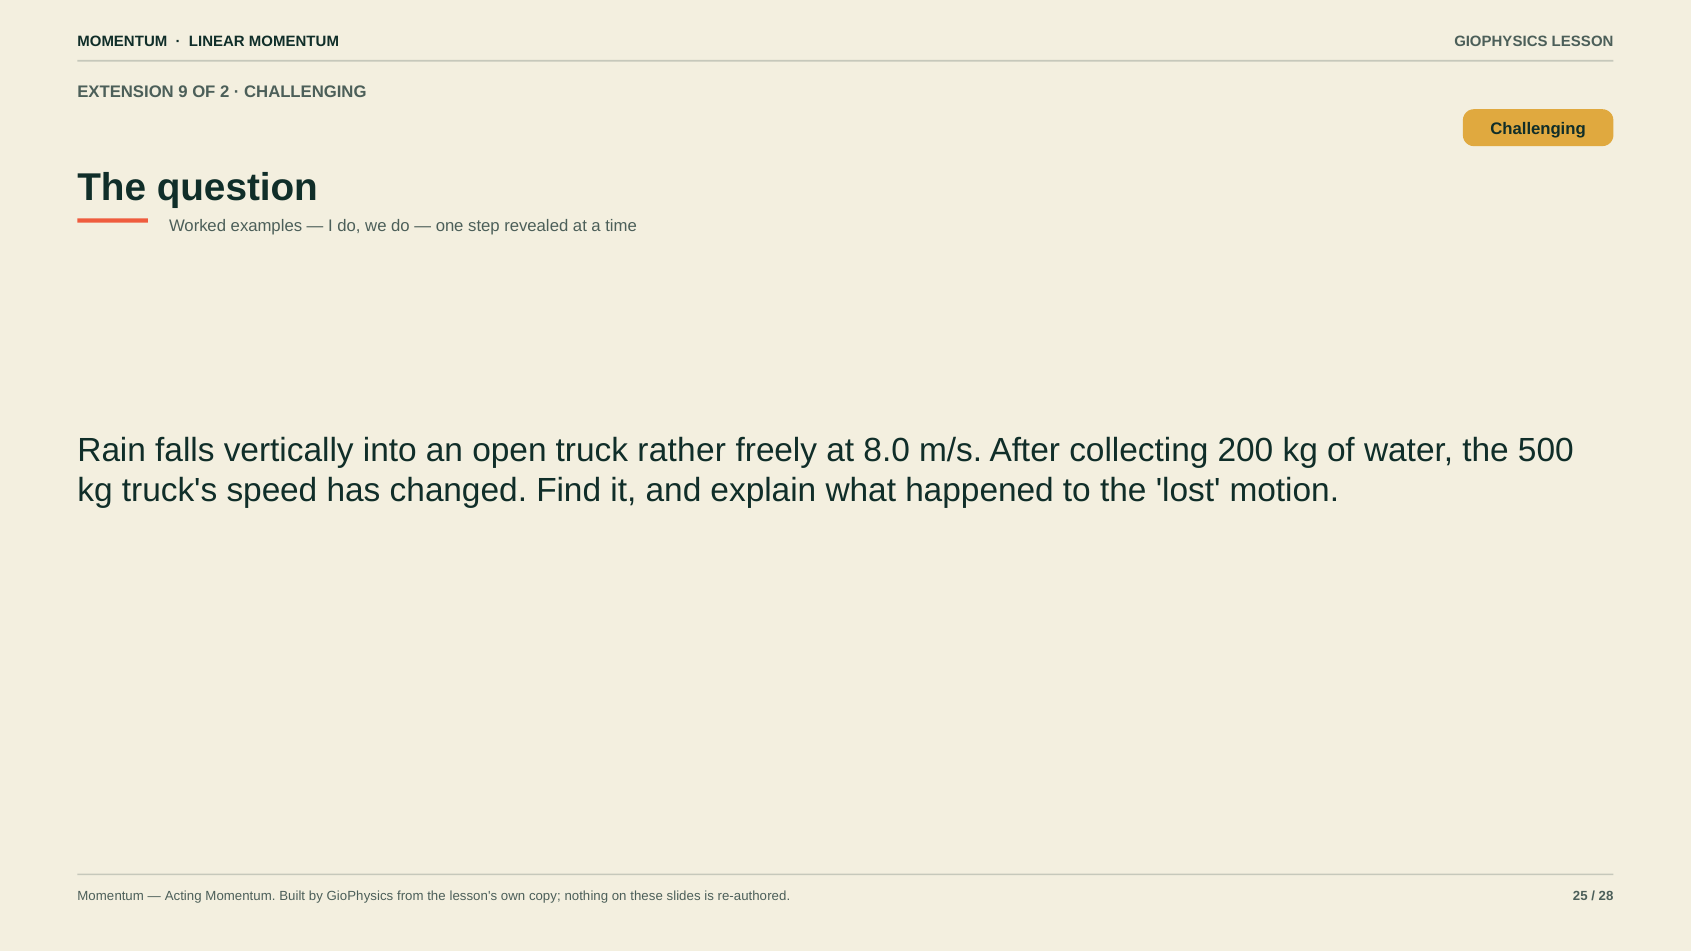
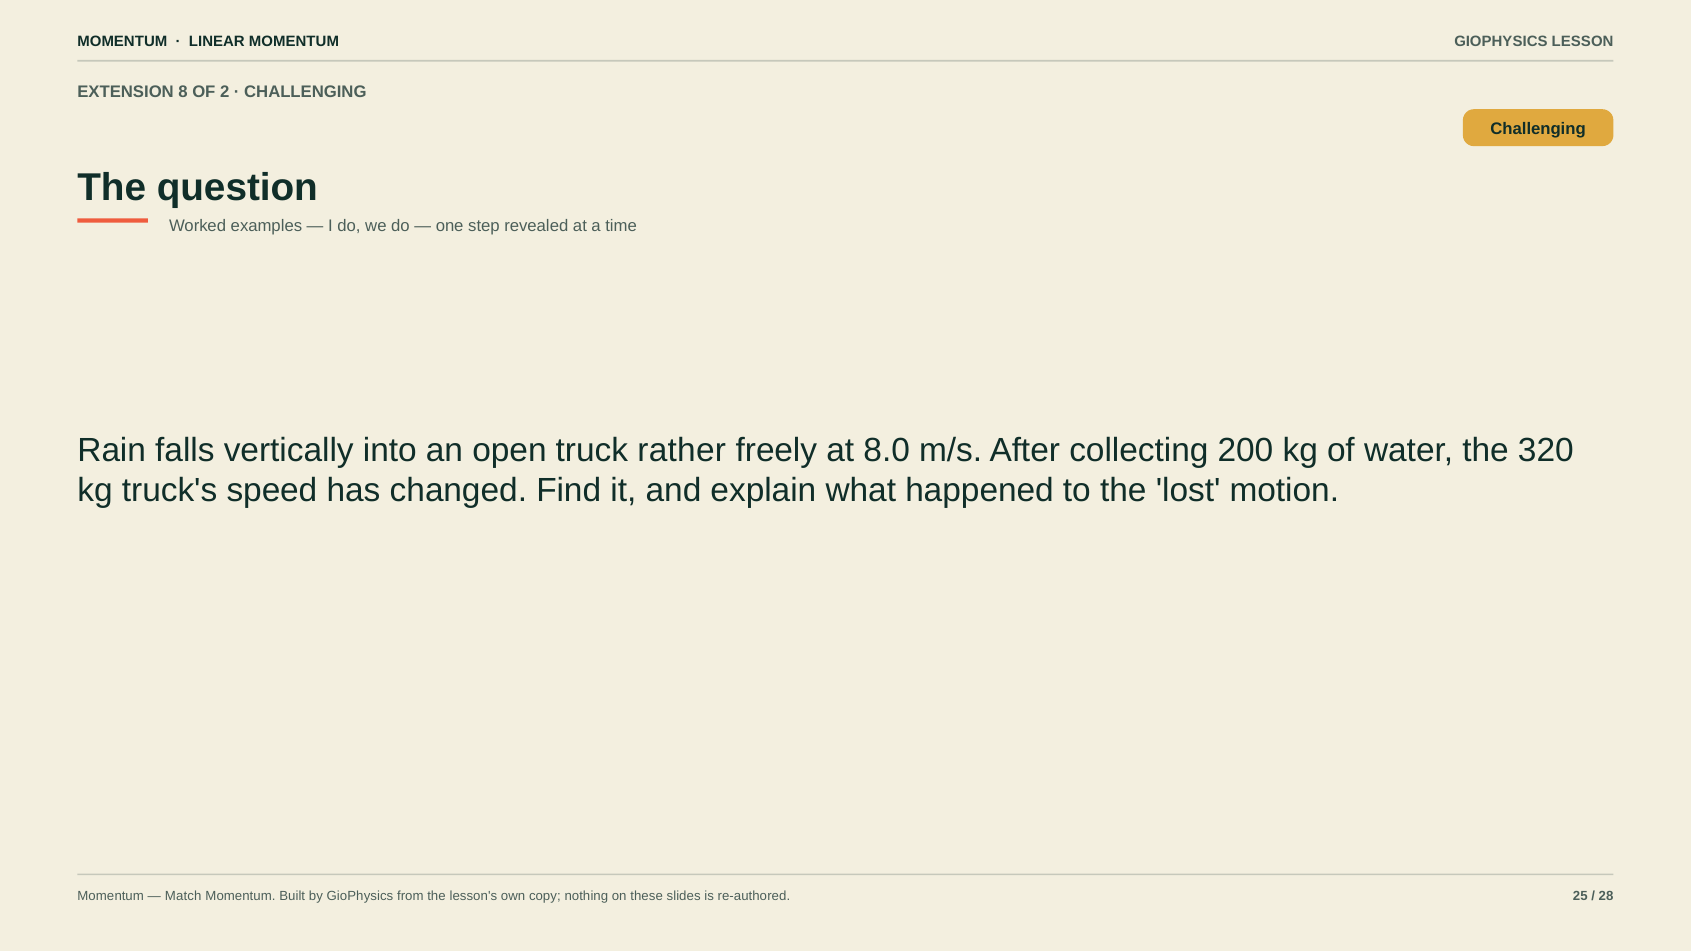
9: 9 -> 8
500: 500 -> 320
Acting: Acting -> Match
